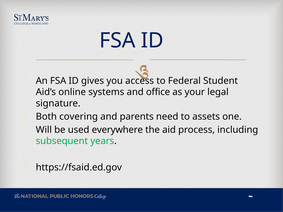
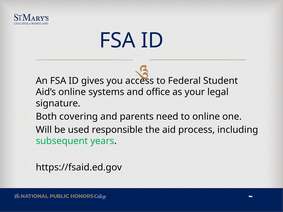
to assets: assets -> online
everywhere: everywhere -> responsible
